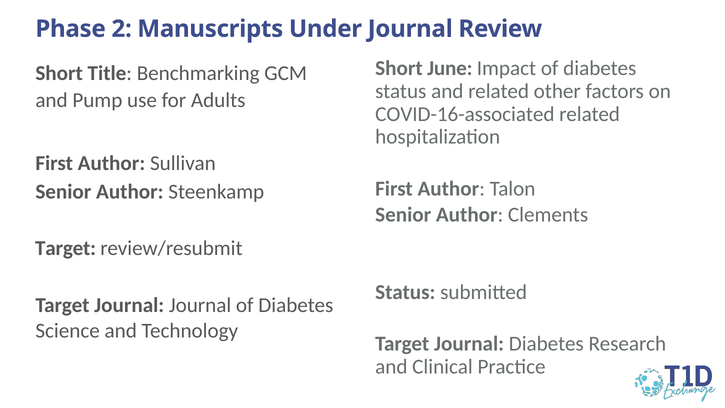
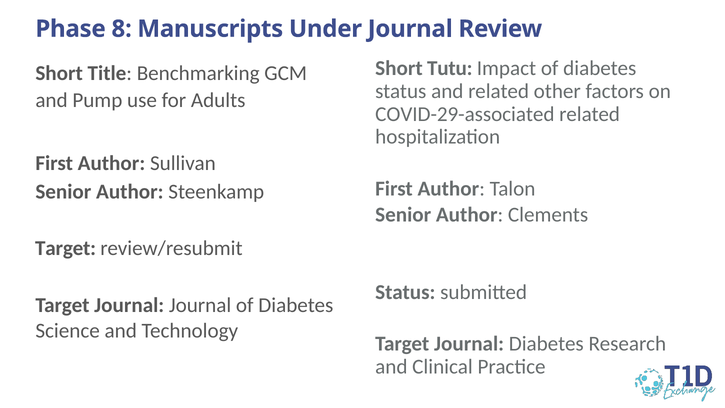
2: 2 -> 8
June: June -> Tutu
COVID-16-associated: COVID-16-associated -> COVID-29-associated
